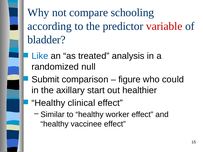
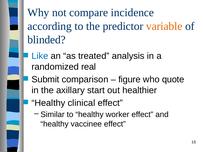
schooling: schooling -> incidence
variable colour: red -> orange
bladder: bladder -> blinded
null: null -> real
could: could -> quote
